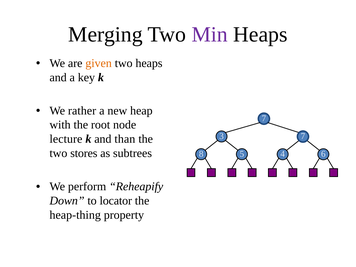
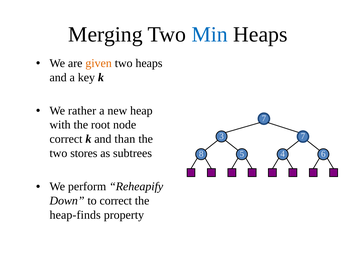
Min colour: purple -> blue
lecture at (66, 139): lecture -> correct
to locator: locator -> correct
heap-thing: heap-thing -> heap-finds
